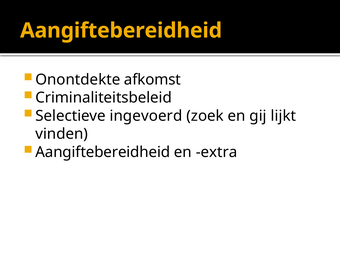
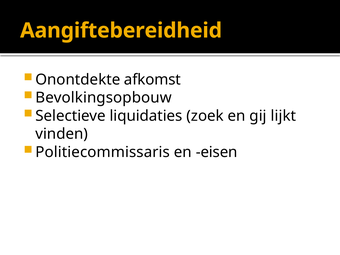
Criminaliteitsbeleid: Criminaliteitsbeleid -> Bevolkingsopbouw
ingevoerd: ingevoerd -> liquidaties
Aangiftebereidheid at (103, 152): Aangiftebereidheid -> Politiecommissaris
extra: extra -> eisen
